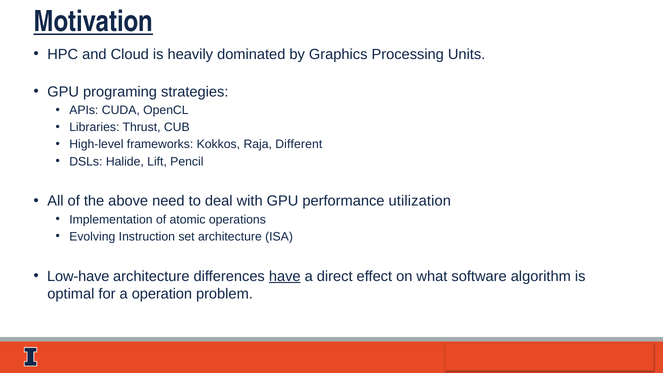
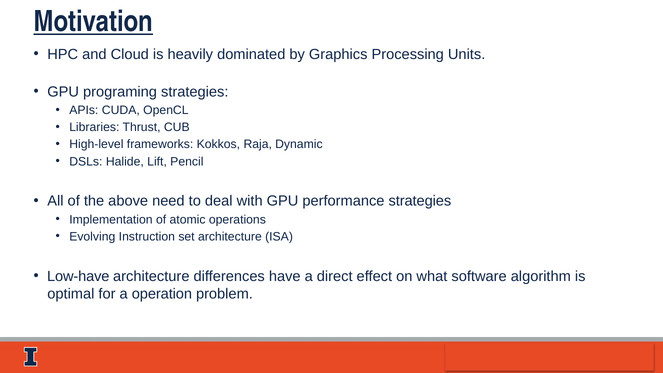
Different: Different -> Dynamic
performance utilization: utilization -> strategies
have underline: present -> none
